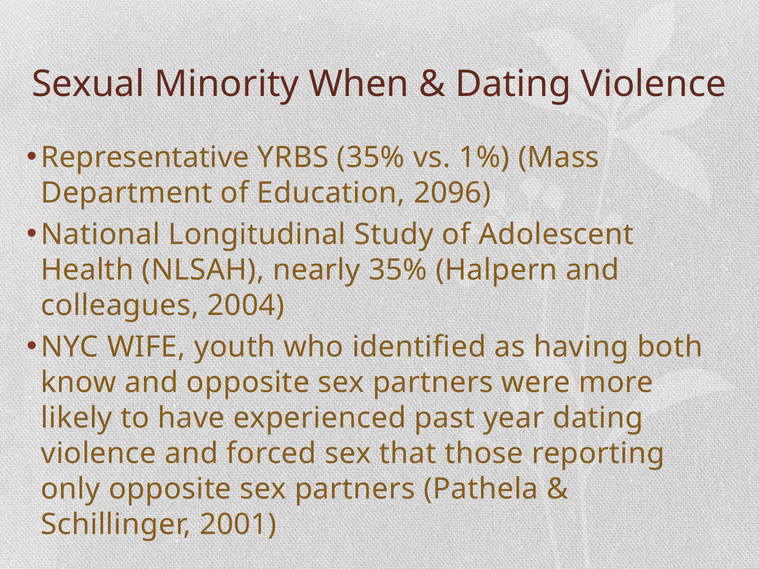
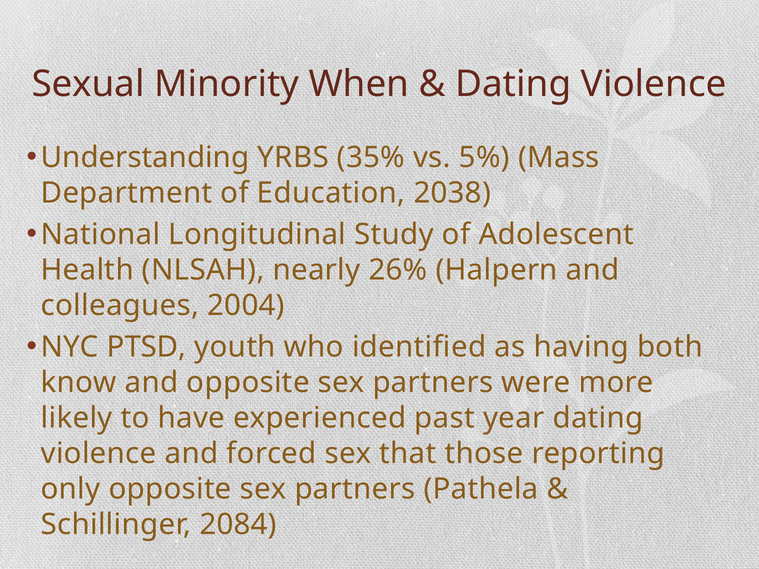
Representative: Representative -> Understanding
1%: 1% -> 5%
2096: 2096 -> 2038
nearly 35%: 35% -> 26%
WIFE: WIFE -> PTSD
2001: 2001 -> 2084
